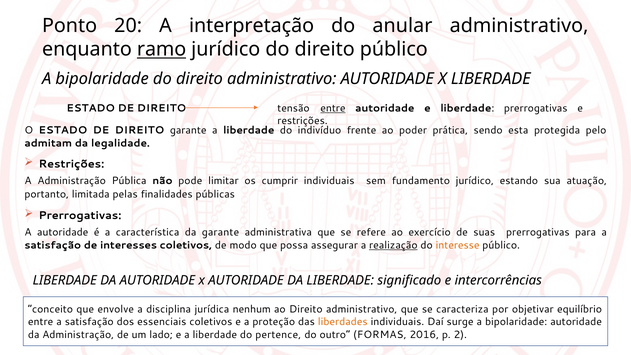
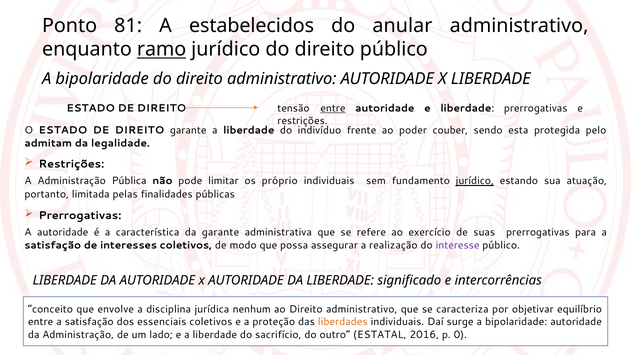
20: 20 -> 81
interpretação: interpretação -> estabelecidos
prática: prática -> couber
cumprir: cumprir -> próprio
jurídico at (475, 181) underline: none -> present
realização underline: present -> none
interesse colour: orange -> purple
pertence: pertence -> sacrifício
FORMAS: FORMAS -> ESTATAL
2: 2 -> 0
